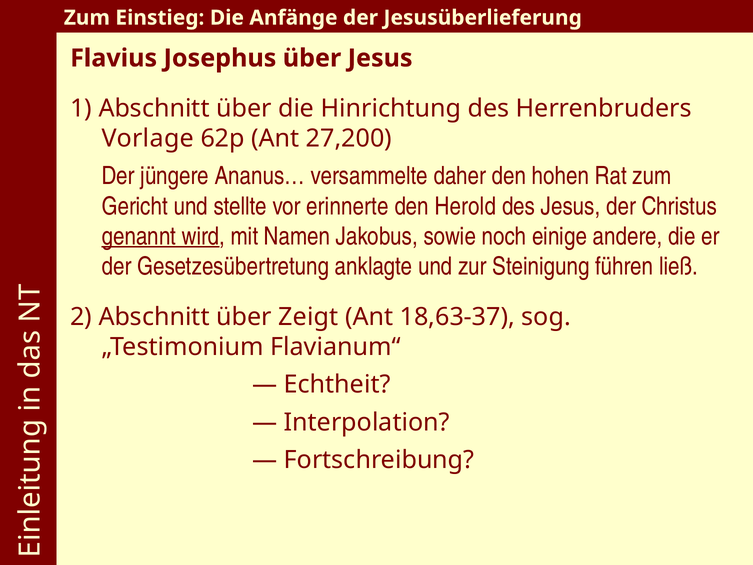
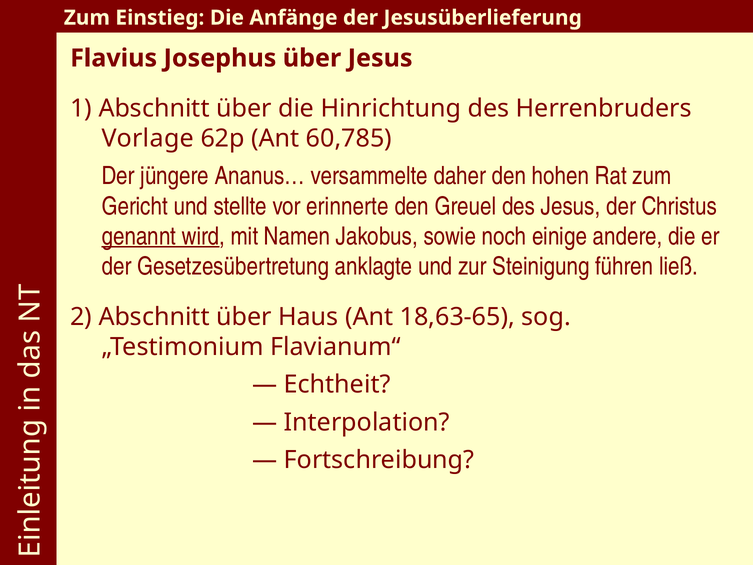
27,200: 27,200 -> 60,785
Herold: Herold -> Greuel
Zeigt: Zeigt -> Haus
18,63-37: 18,63-37 -> 18,63-65
